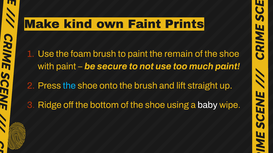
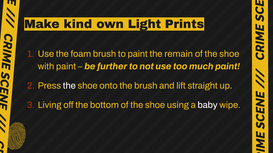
Faint: Faint -> Light
secure: secure -> further
the at (69, 86) colour: light blue -> white
Ridge: Ridge -> Living
